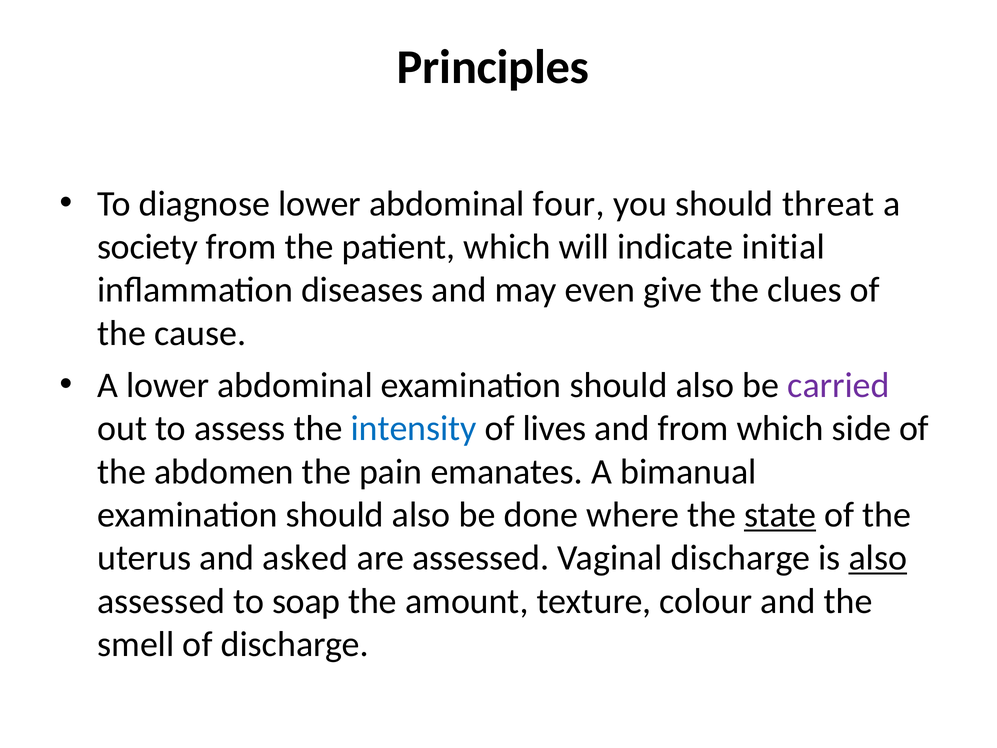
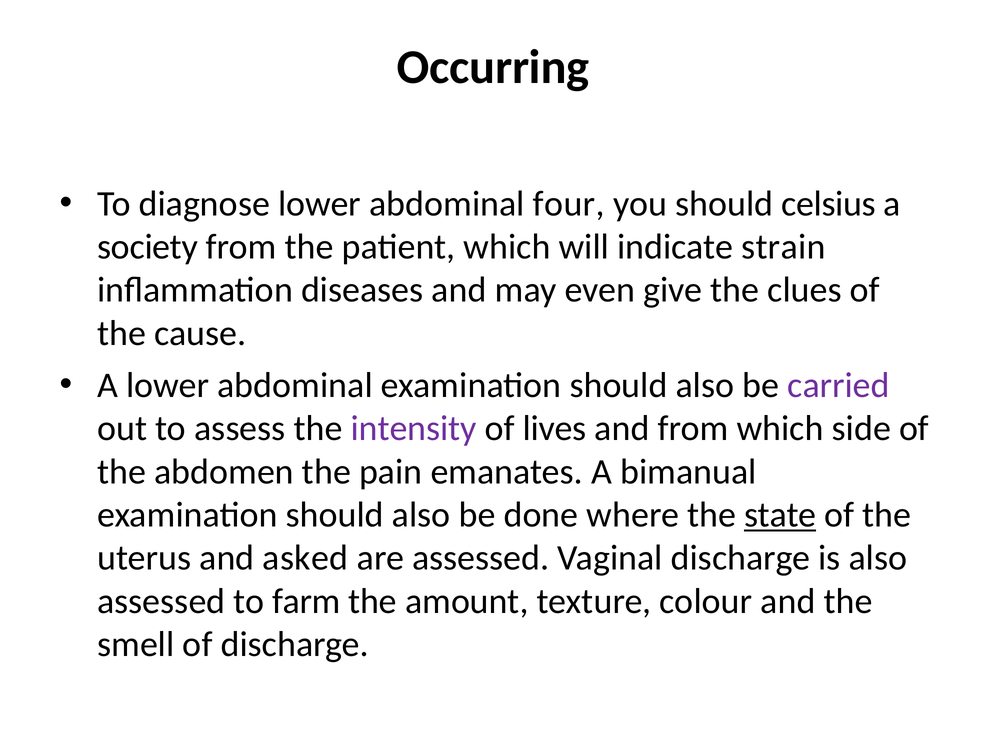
Principles: Principles -> Occurring
threat: threat -> celsius
initial: initial -> strain
intensity colour: blue -> purple
also at (878, 558) underline: present -> none
soap: soap -> farm
